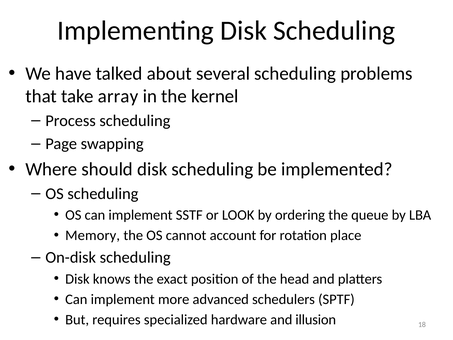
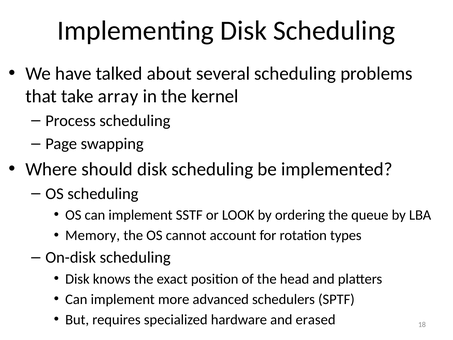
place: place -> types
illusion: illusion -> erased
